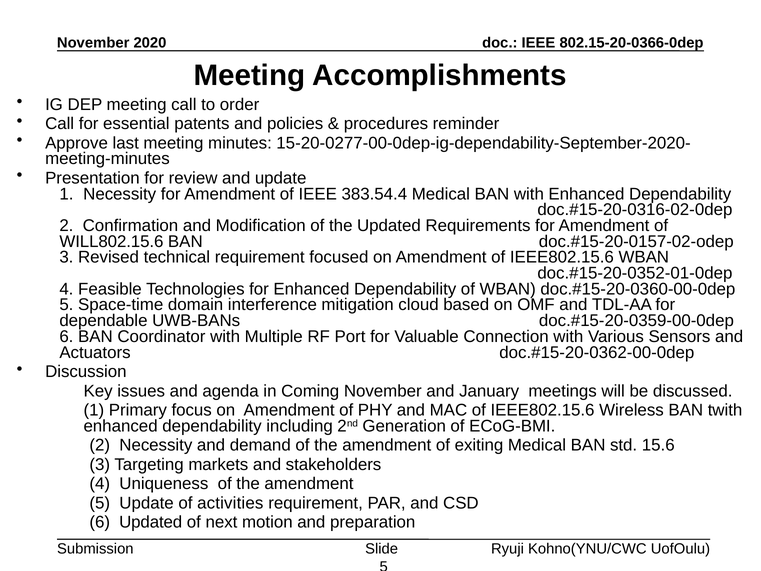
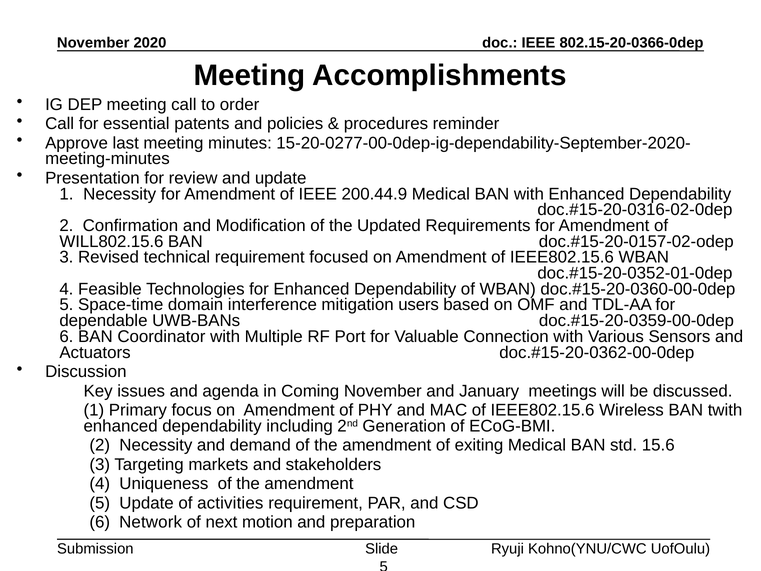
383.54.4: 383.54.4 -> 200.44.9
cloud: cloud -> users
6 Updated: Updated -> Network
